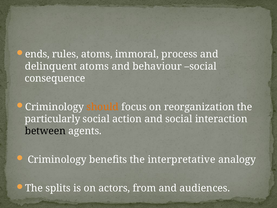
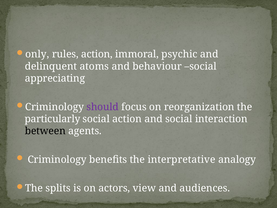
ends: ends -> only
rules atoms: atoms -> action
process: process -> psychic
consequence: consequence -> appreciating
should colour: orange -> purple
from: from -> view
